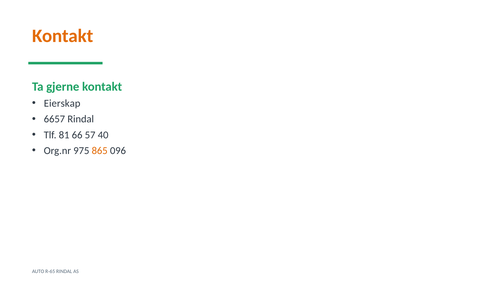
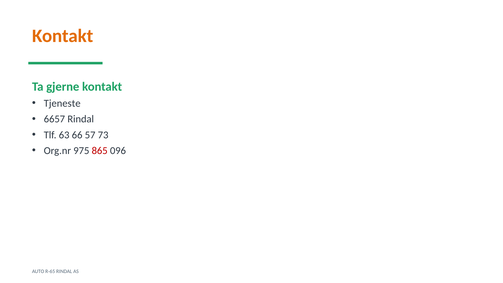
Eierskap: Eierskap -> Tjeneste
81: 81 -> 63
40: 40 -> 73
865 colour: orange -> red
